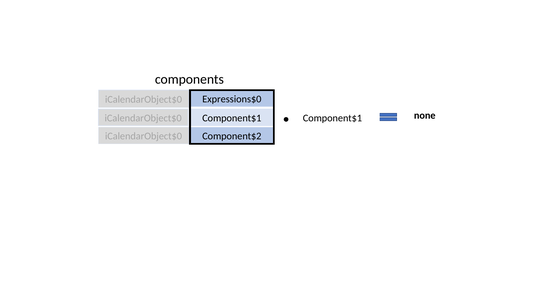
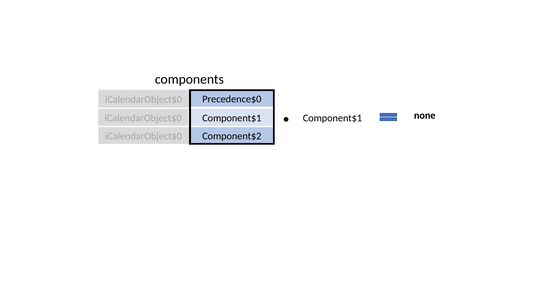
Expressions$0: Expressions$0 -> Precedence$0
